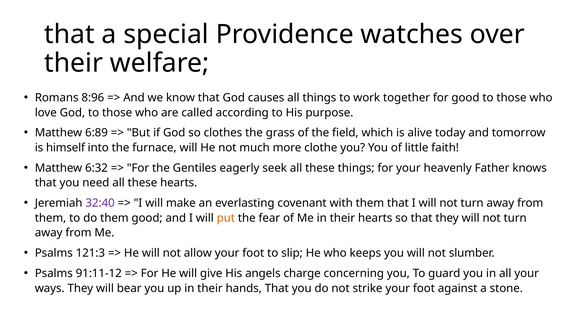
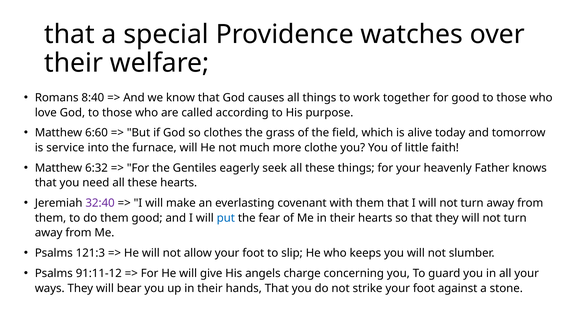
8:96: 8:96 -> 8:40
6:89: 6:89 -> 6:60
himself: himself -> service
put colour: orange -> blue
